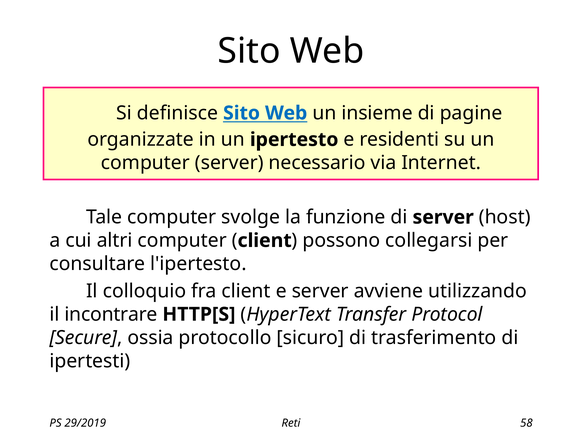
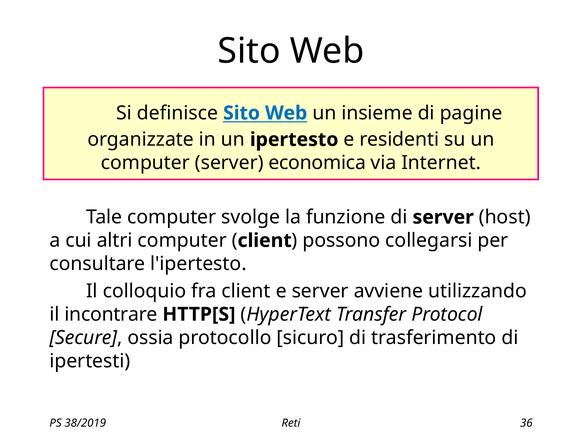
necessario: necessario -> economica
29/2019: 29/2019 -> 38/2019
58: 58 -> 36
